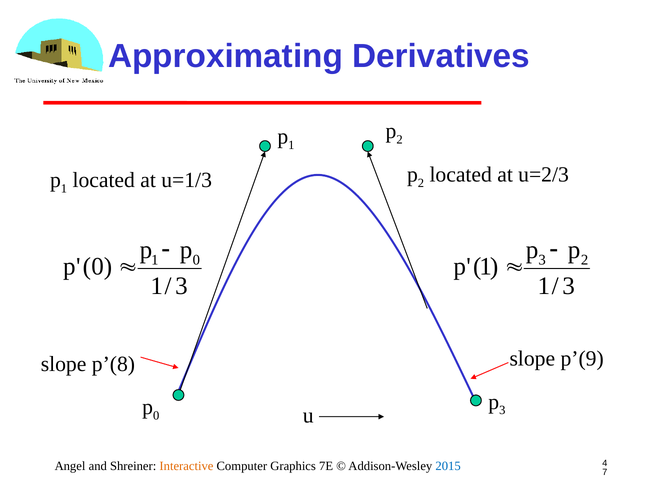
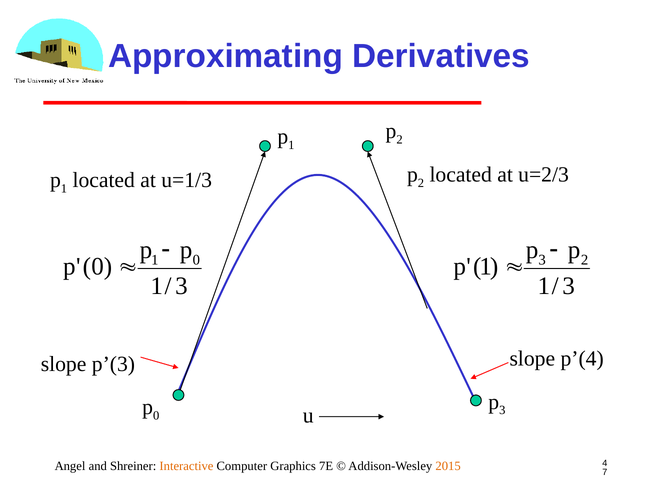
p’(8: p’(8 -> p’(3
p’(9: p’(9 -> p’(4
2015 colour: blue -> orange
